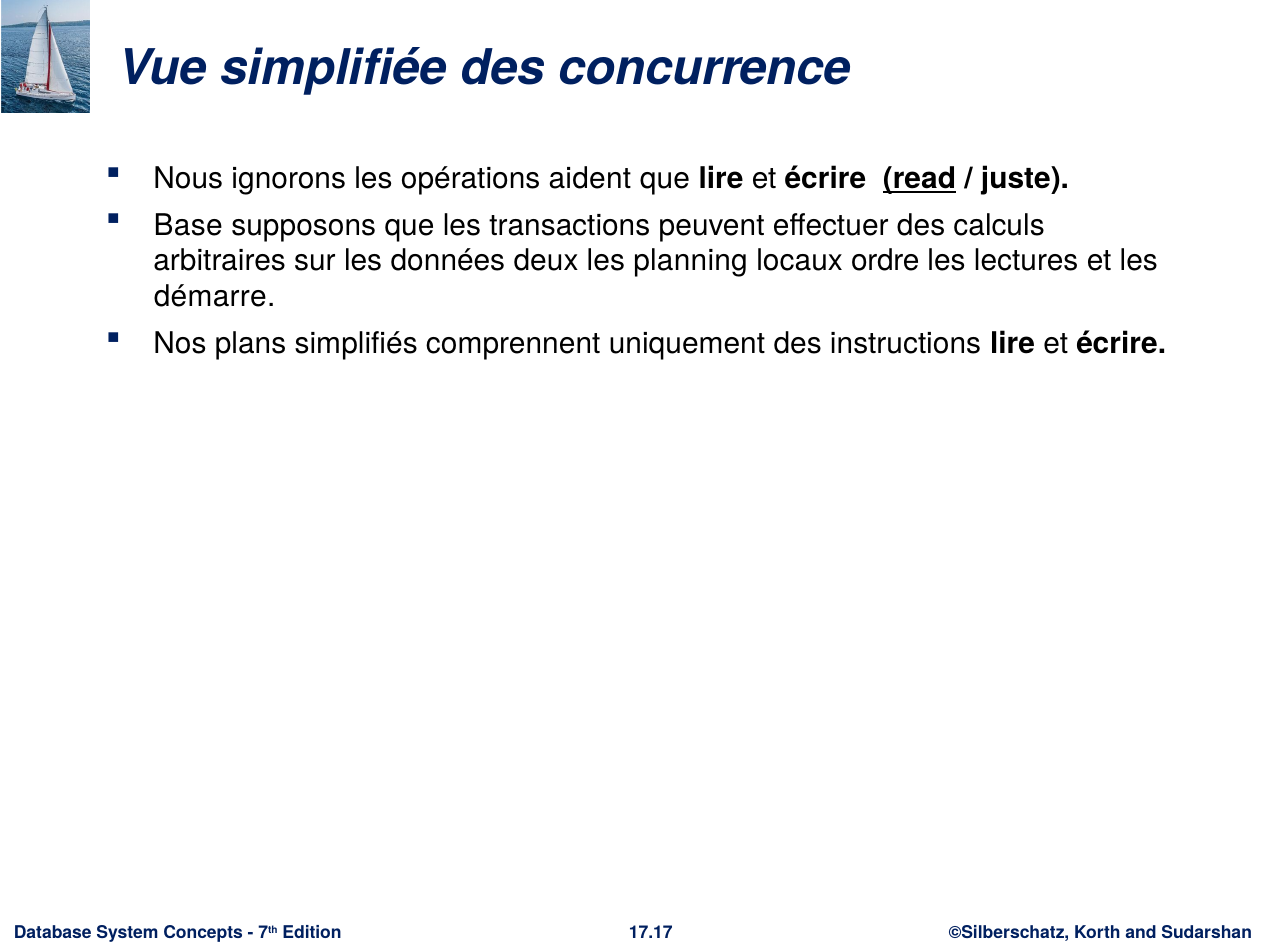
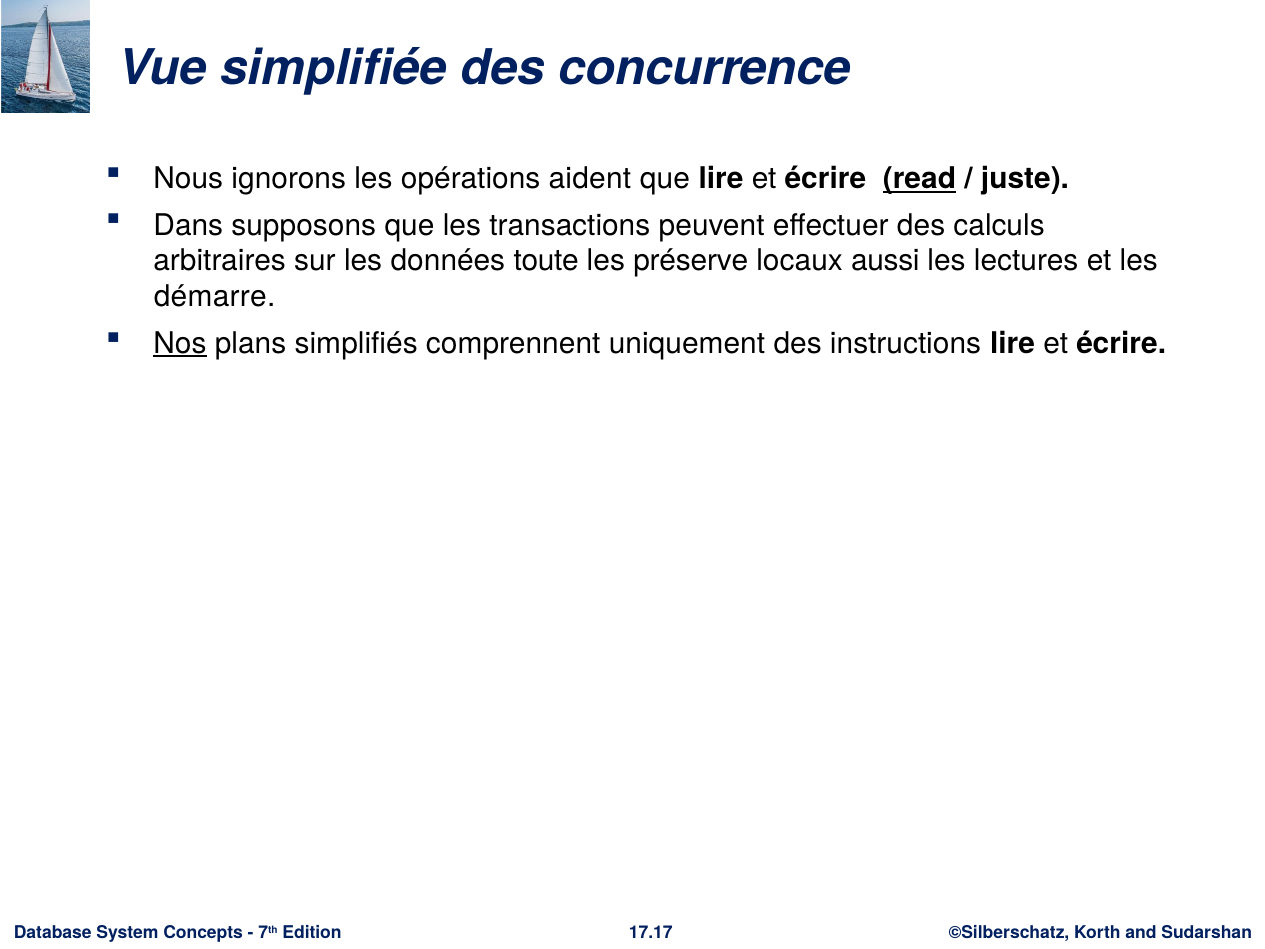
Base: Base -> Dans
deux: deux -> toute
planning: planning -> préserve
ordre: ordre -> aussi
Nos underline: none -> present
